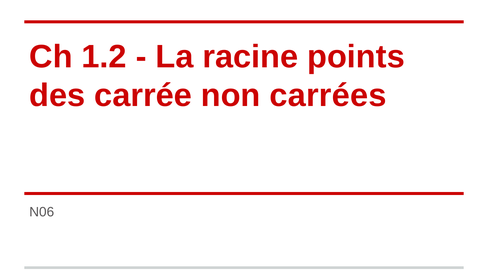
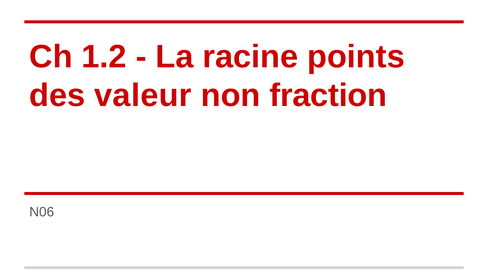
carrée: carrée -> valeur
carrées: carrées -> fraction
